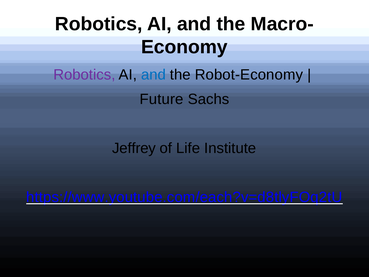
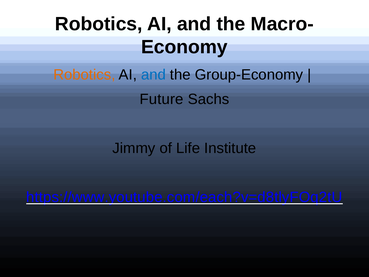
Robotics at (84, 75) colour: purple -> orange
Robot-Economy: Robot-Economy -> Group-Economy
Jeffrey: Jeffrey -> Jimmy
